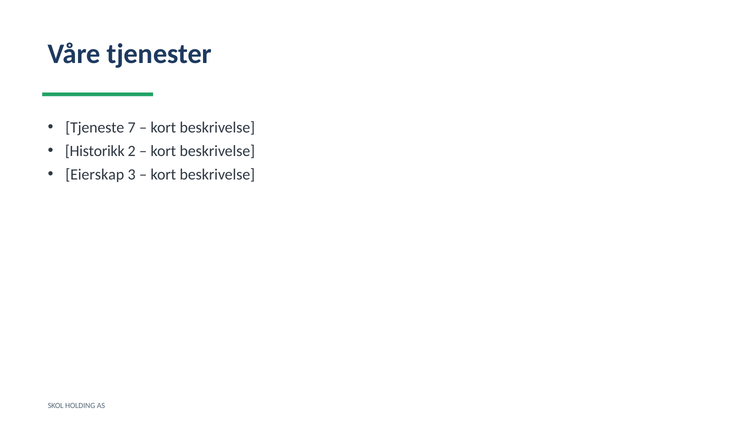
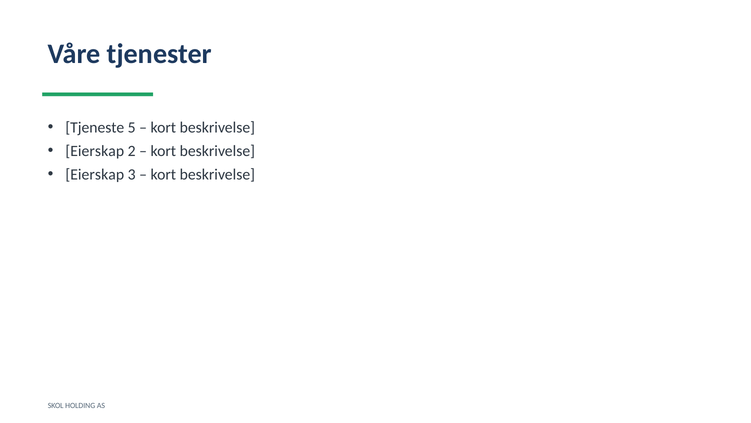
7: 7 -> 5
Historikk at (95, 151): Historikk -> Eierskap
